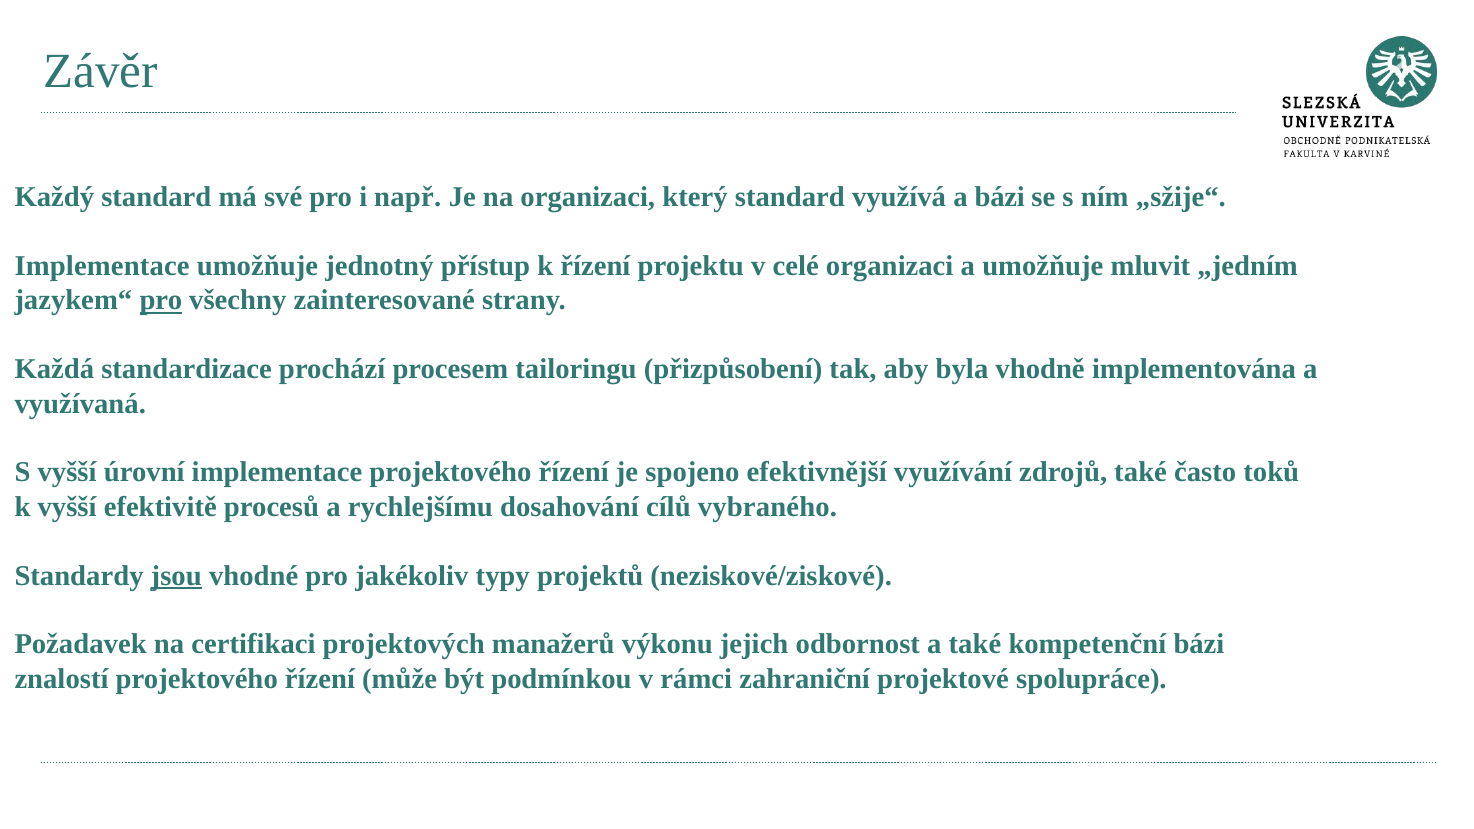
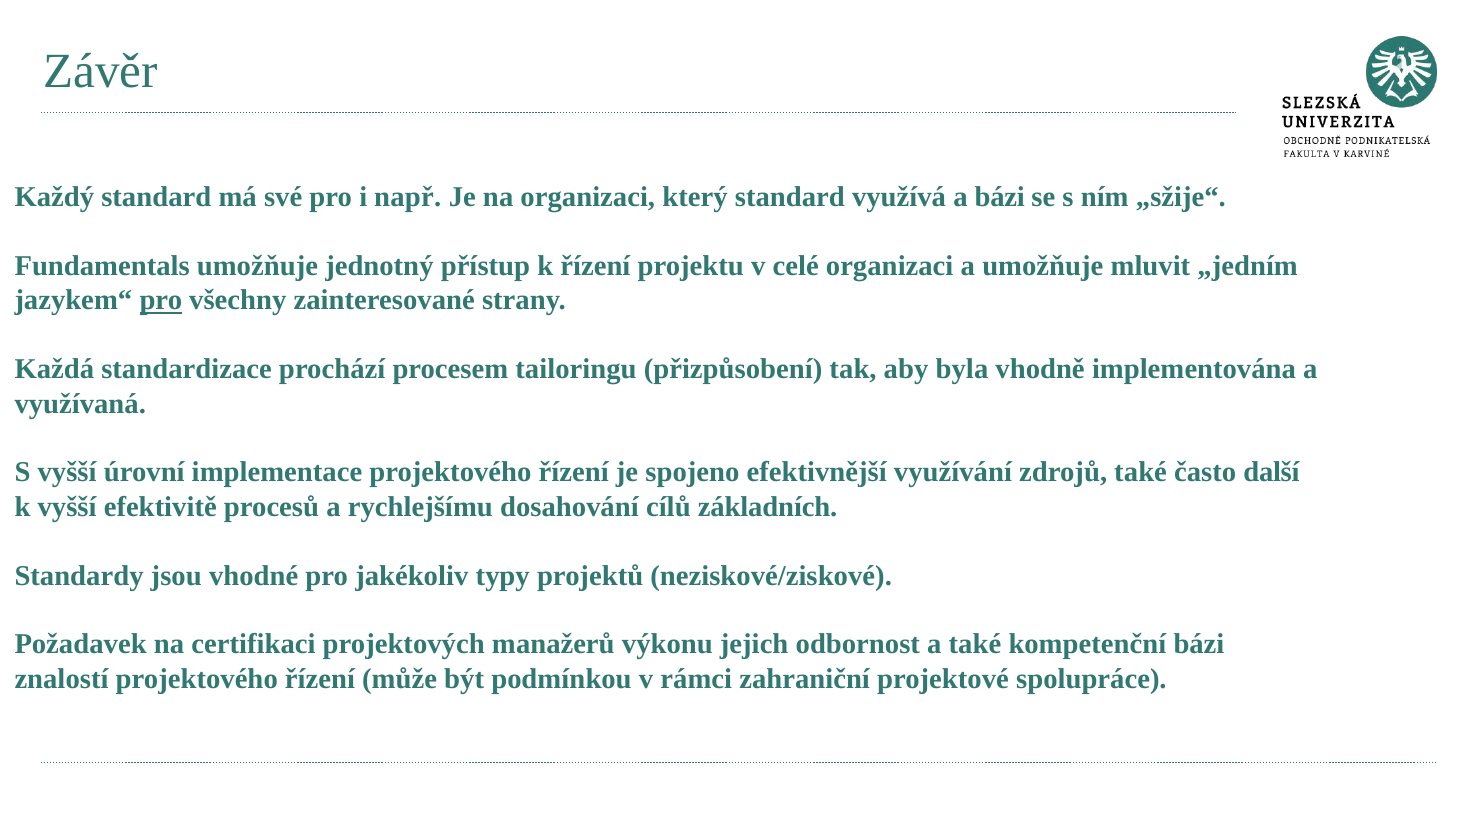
Implementace at (102, 266): Implementace -> Fundamentals
toků: toků -> další
vybraného: vybraného -> základních
jsou underline: present -> none
